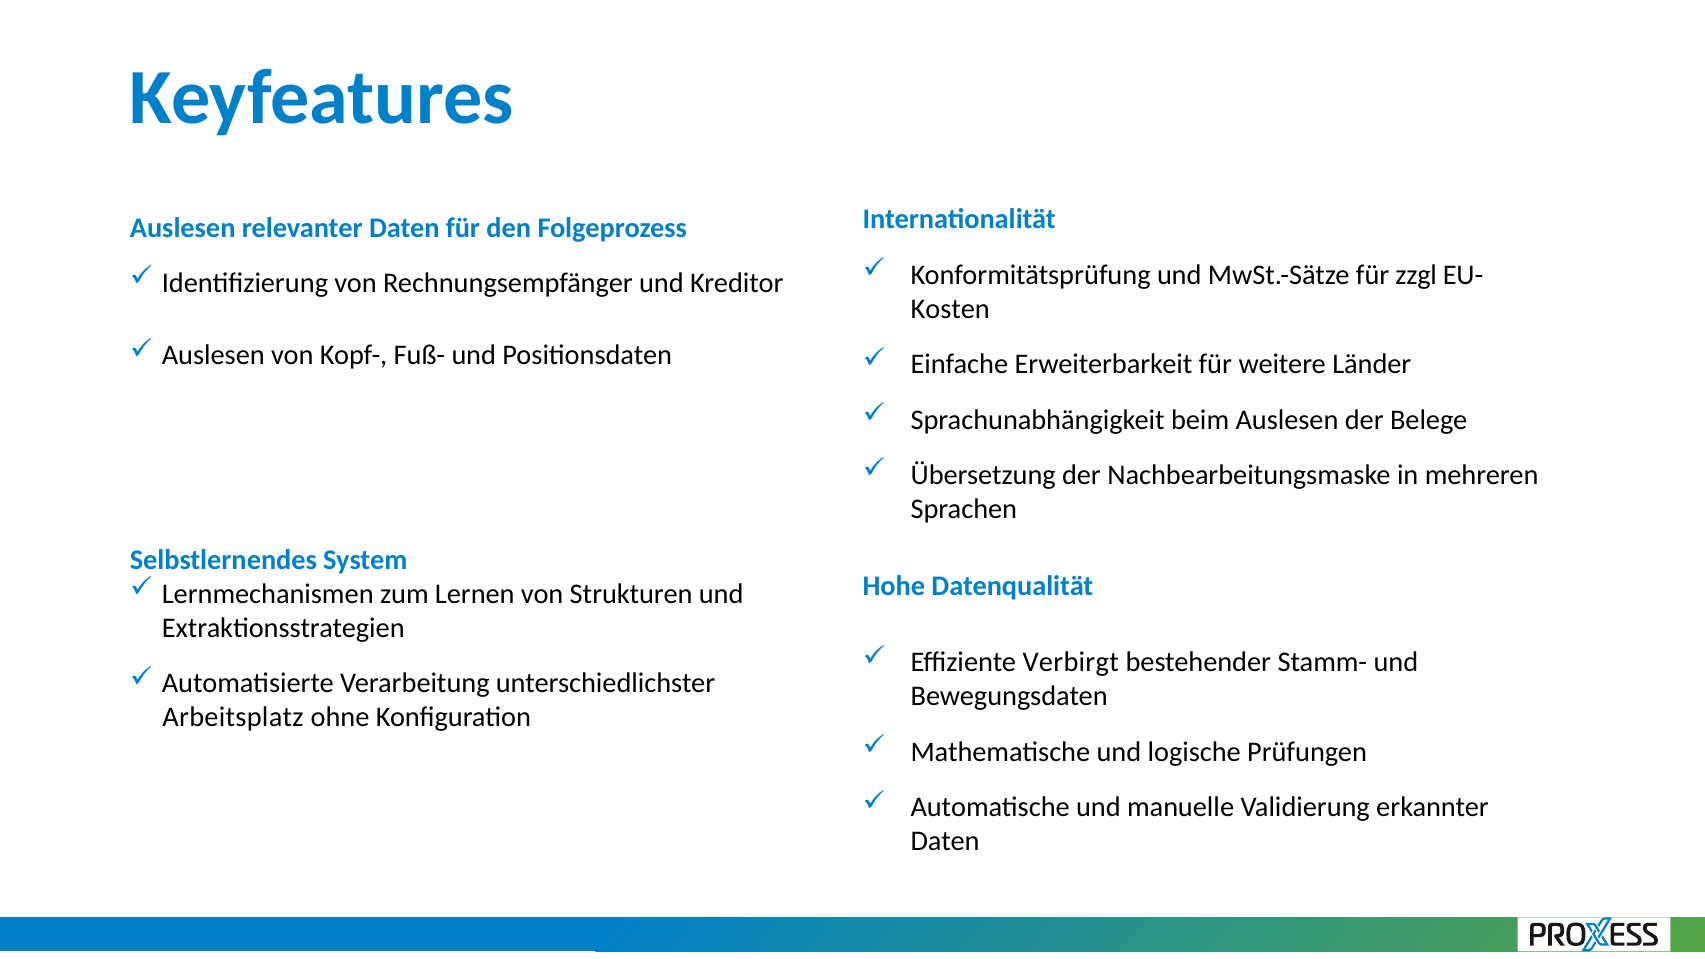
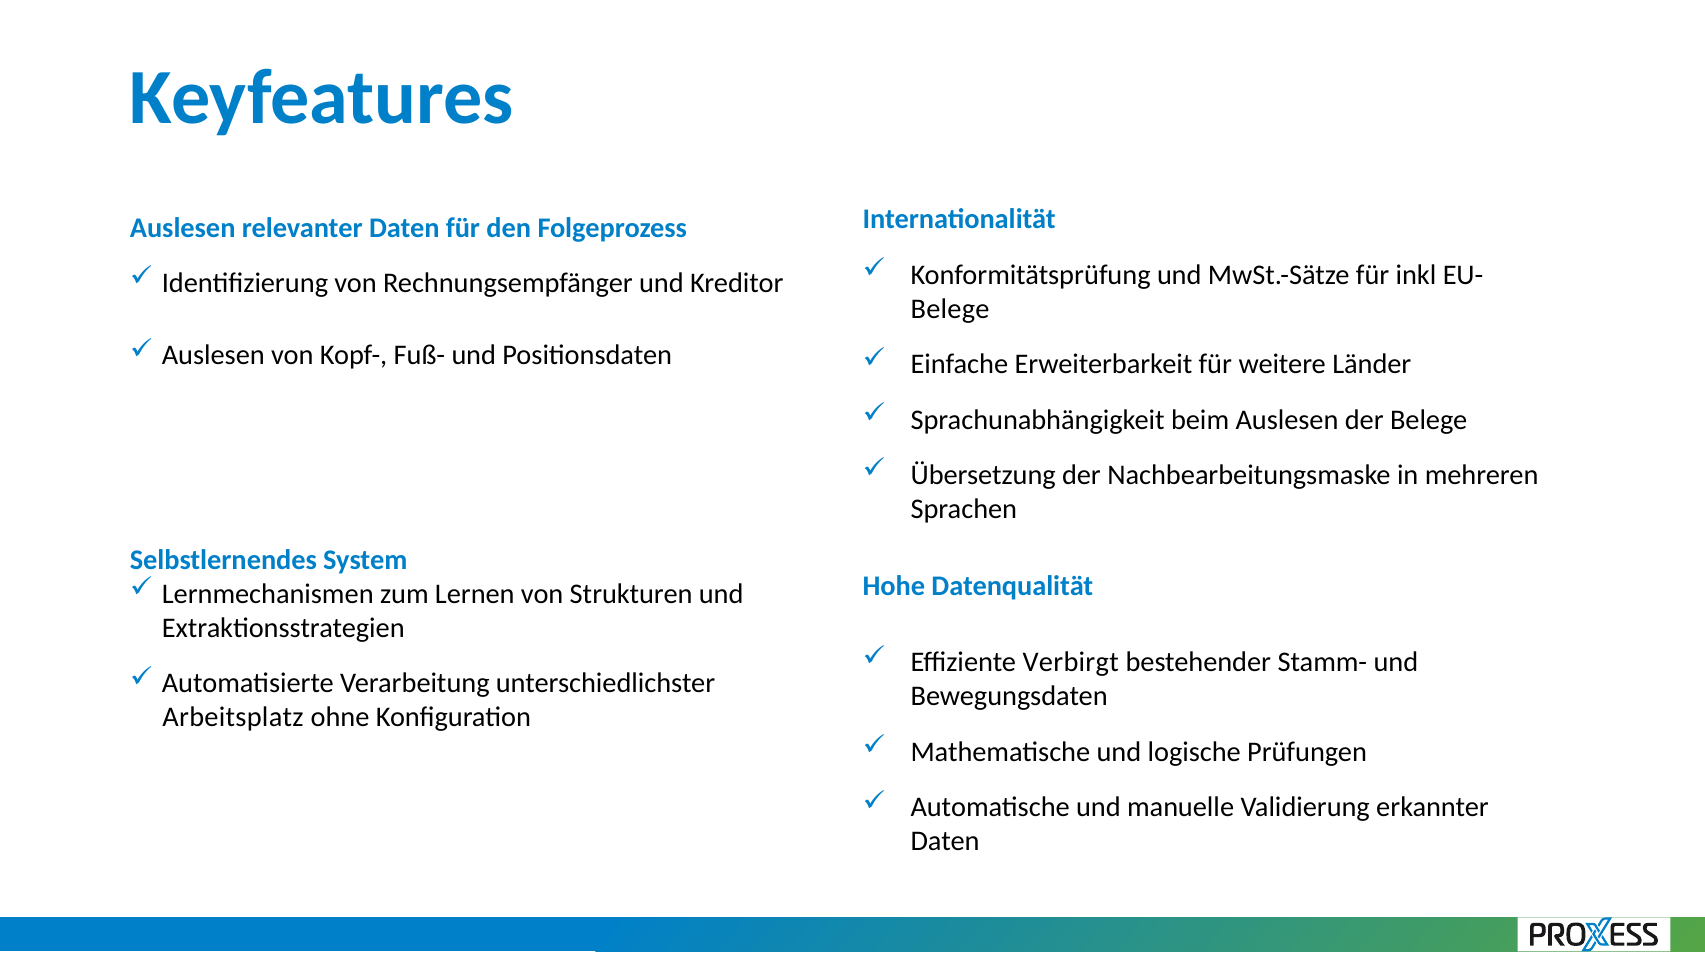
zzgl: zzgl -> inkl
Kosten at (950, 309): Kosten -> Belege
